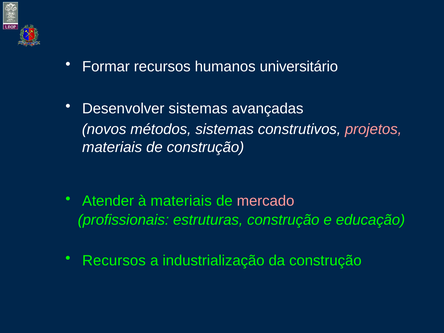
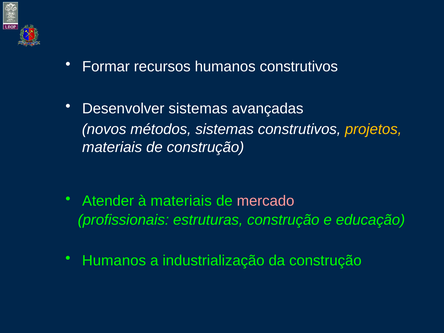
humanos universitário: universitário -> construtivos
projetos colour: pink -> yellow
Recursos at (114, 261): Recursos -> Humanos
